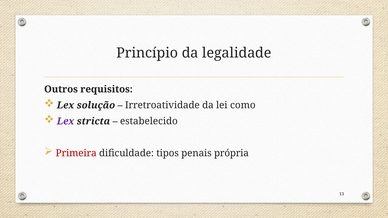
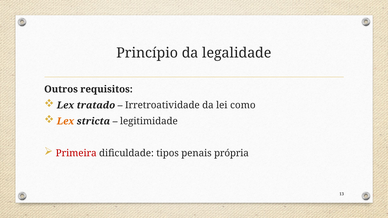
solução: solução -> tratado
Lex at (66, 121) colour: purple -> orange
estabelecido: estabelecido -> legitimidade
